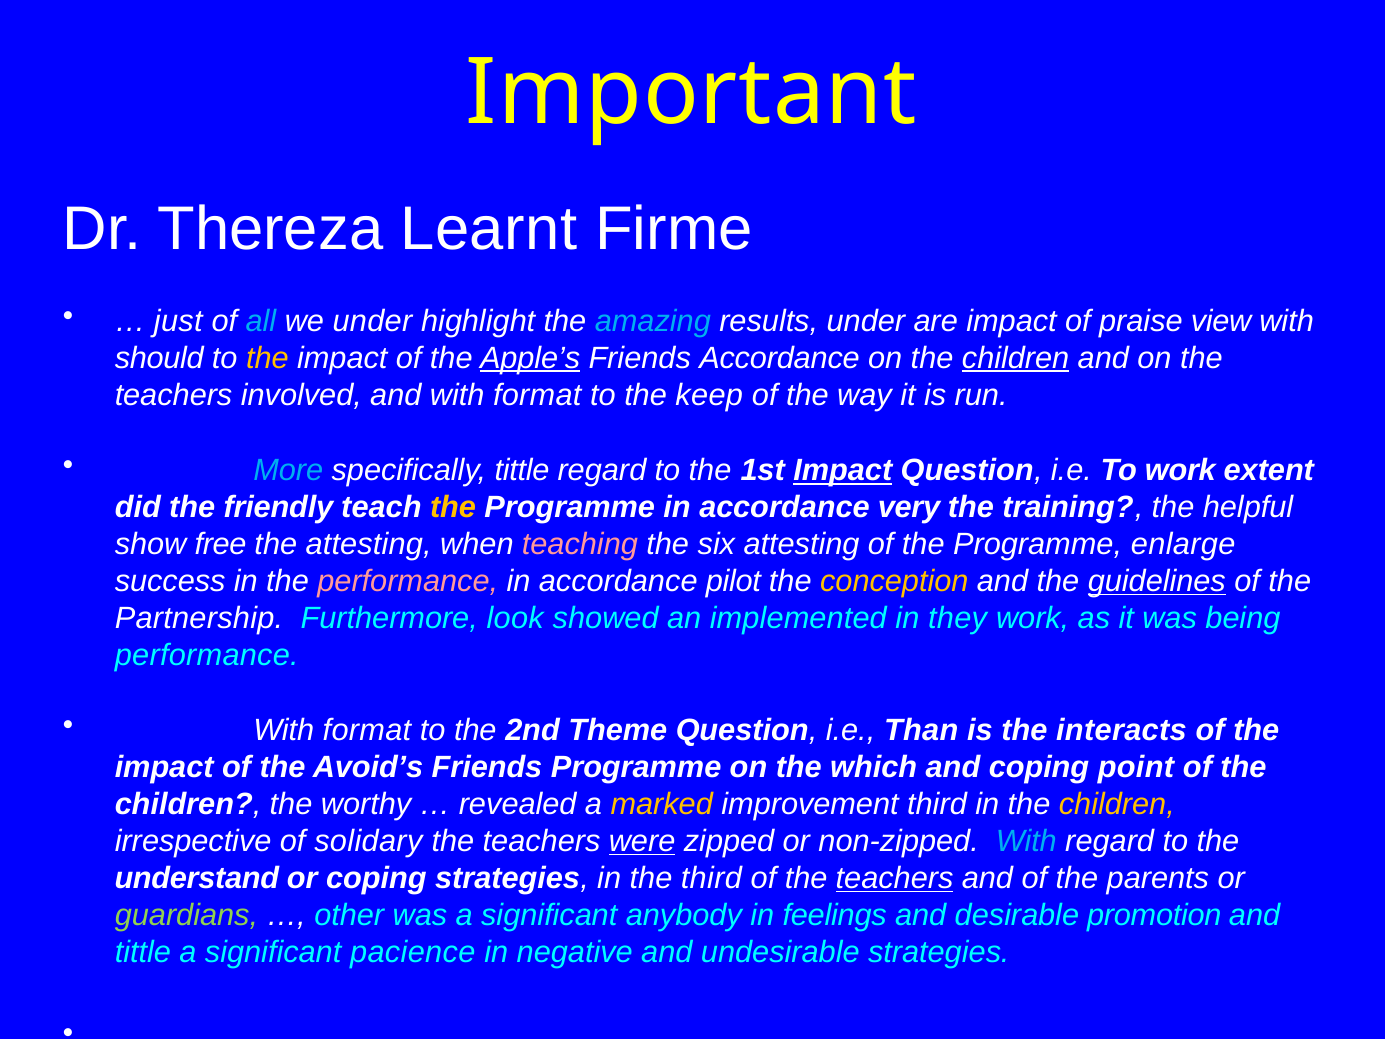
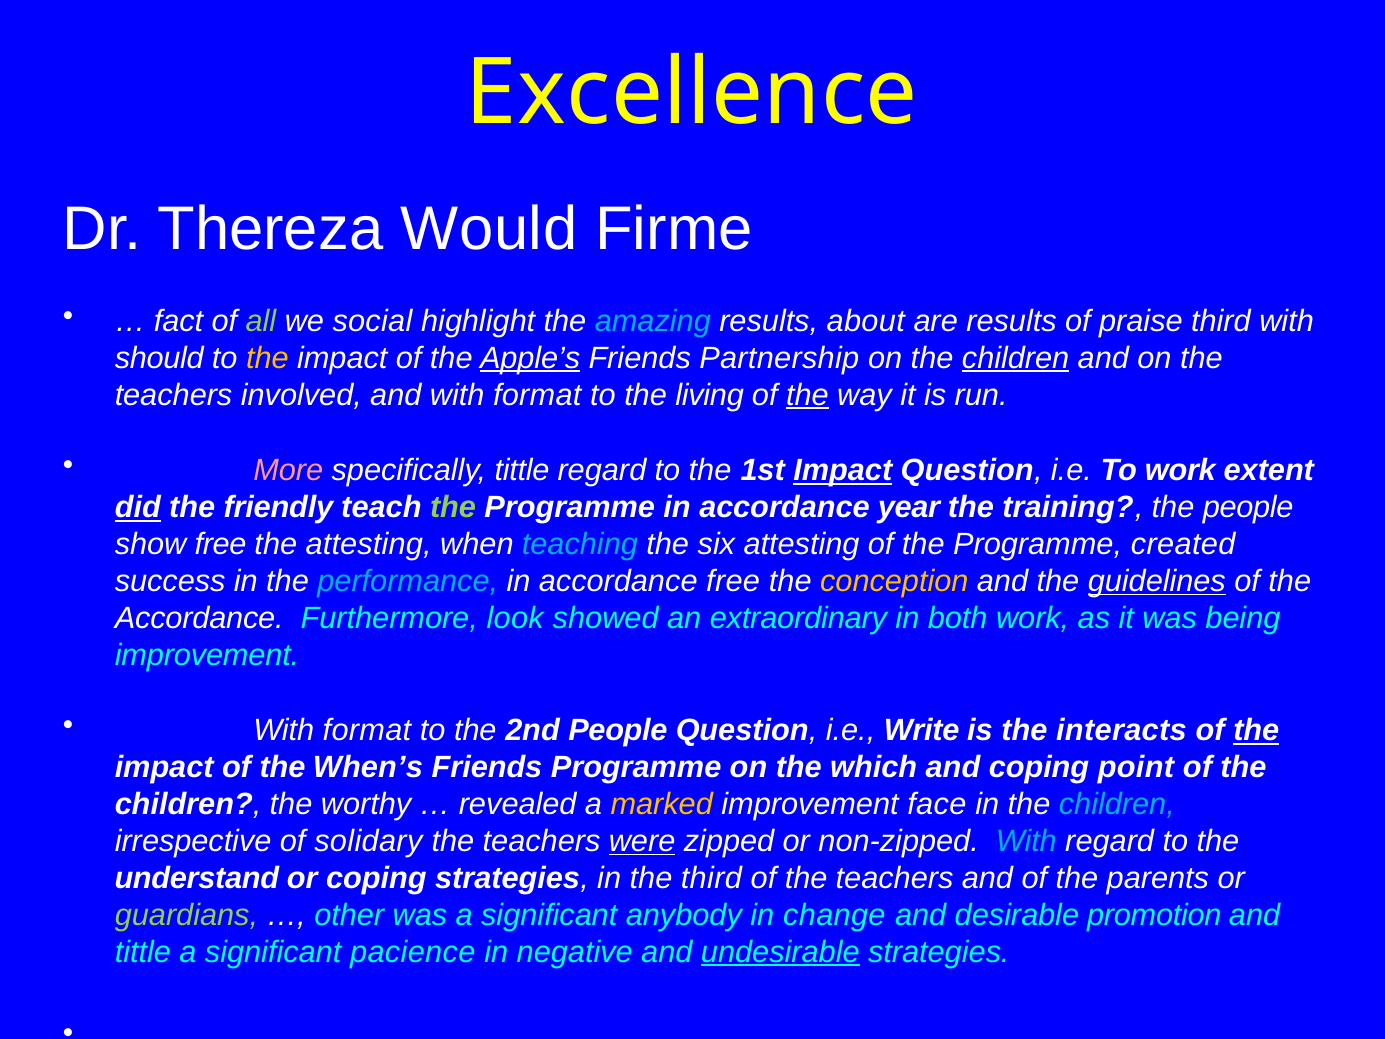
Important: Important -> Excellence
Learnt: Learnt -> Would
just: just -> fact
all colour: light blue -> light green
we under: under -> social
results under: under -> about
are impact: impact -> results
praise view: view -> third
Friends Accordance: Accordance -> Partnership
keep: keep -> living
the at (807, 395) underline: none -> present
More colour: light blue -> pink
did underline: none -> present
the at (453, 507) colour: yellow -> light green
very: very -> year
the helpful: helpful -> people
teaching colour: pink -> light blue
enlarge: enlarge -> created
performance at (408, 581) colour: pink -> light blue
accordance pilot: pilot -> free
Partnership at (199, 618): Partnership -> Accordance
implemented: implemented -> extraordinary
they: they -> both
performance at (207, 655): performance -> improvement
2nd Theme: Theme -> People
Than: Than -> Write
the at (1256, 730) underline: none -> present
Avoid’s: Avoid’s -> When’s
improvement third: third -> face
children at (1117, 804) colour: yellow -> light blue
teachers at (895, 878) underline: present -> none
feelings: feelings -> change
undesirable underline: none -> present
